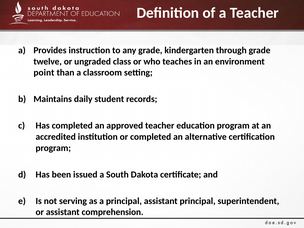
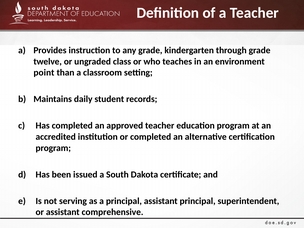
comprehension: comprehension -> comprehensive
